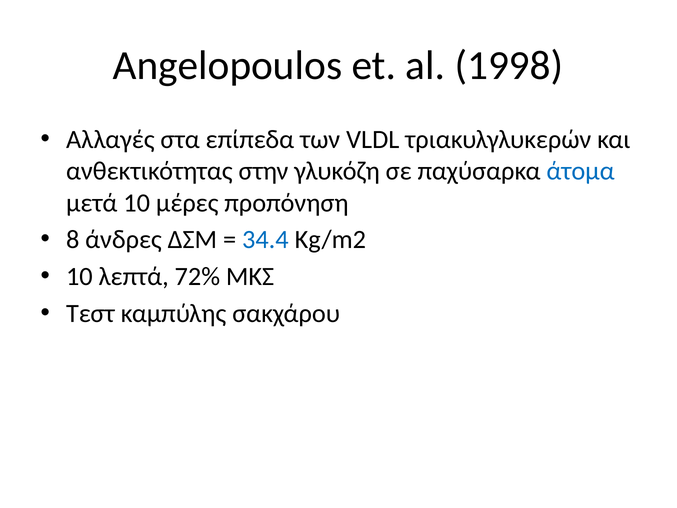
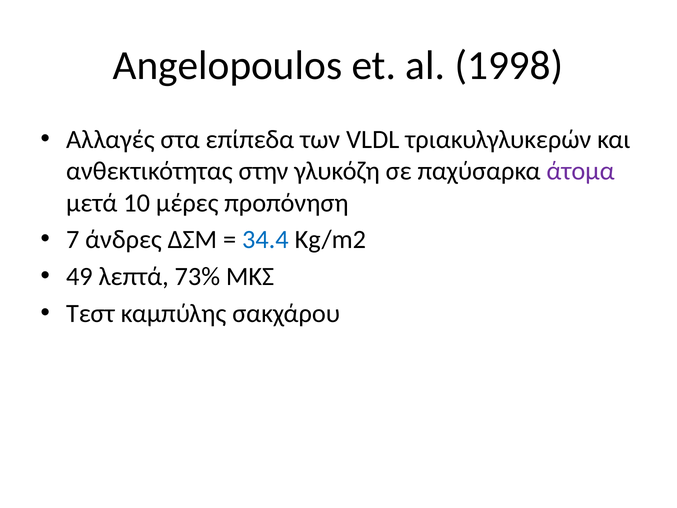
άτομα colour: blue -> purple
8: 8 -> 7
10 at (79, 277): 10 -> 49
72%: 72% -> 73%
